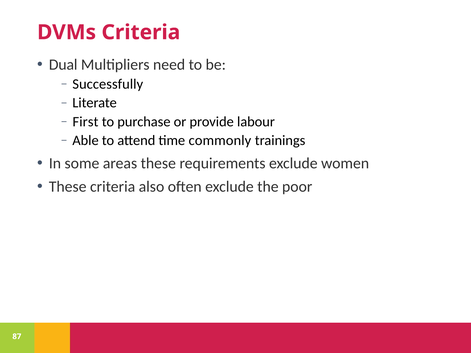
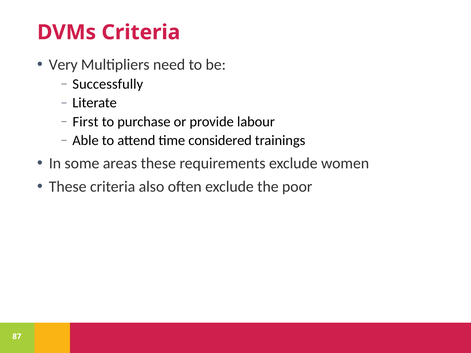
Dual: Dual -> Very
commonly: commonly -> considered
